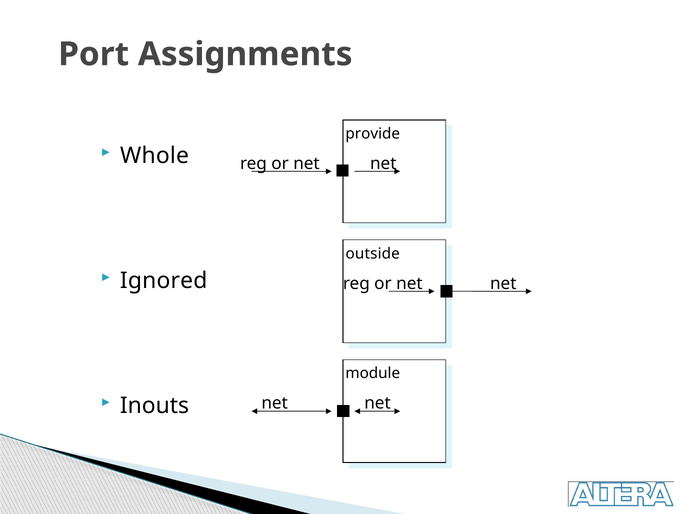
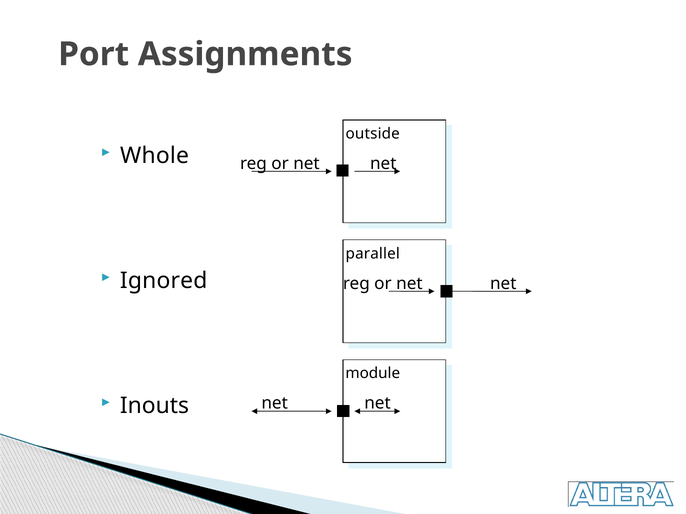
provide: provide -> outside
outside: outside -> parallel
